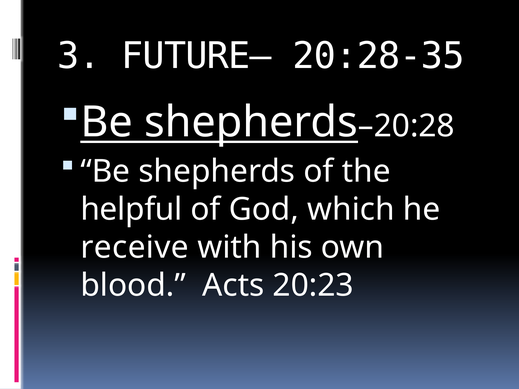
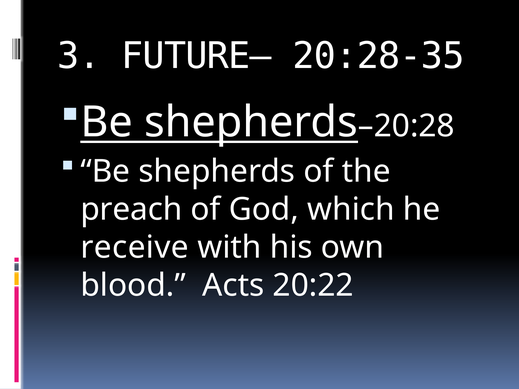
helpful: helpful -> preach
20:23: 20:23 -> 20:22
